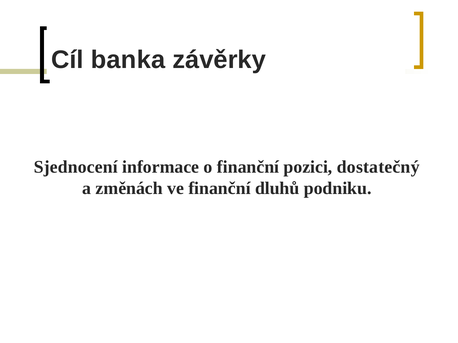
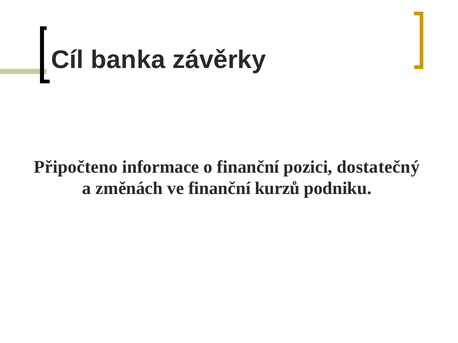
Sjednocení: Sjednocení -> Připočteno
dluhů: dluhů -> kurzů
